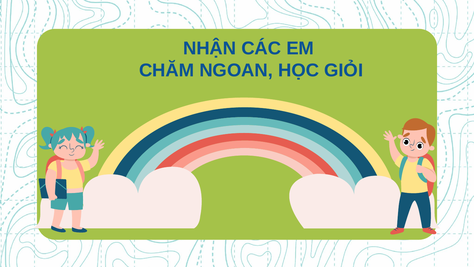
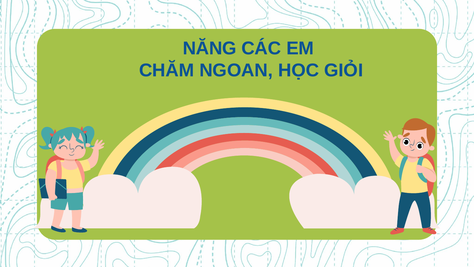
NHẬN: NHẬN -> NĂNG
